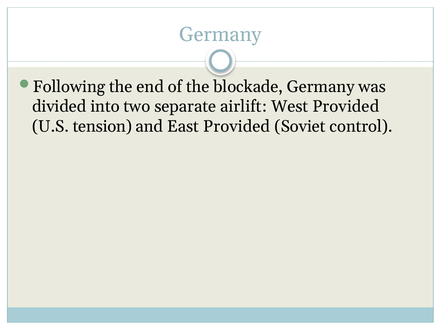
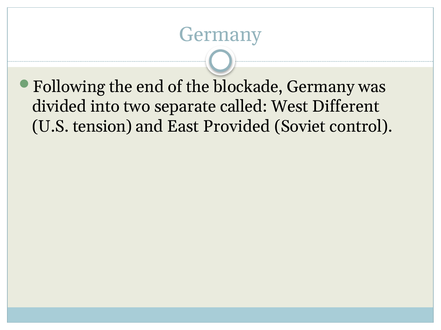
airlift: airlift -> called
West Provided: Provided -> Different
